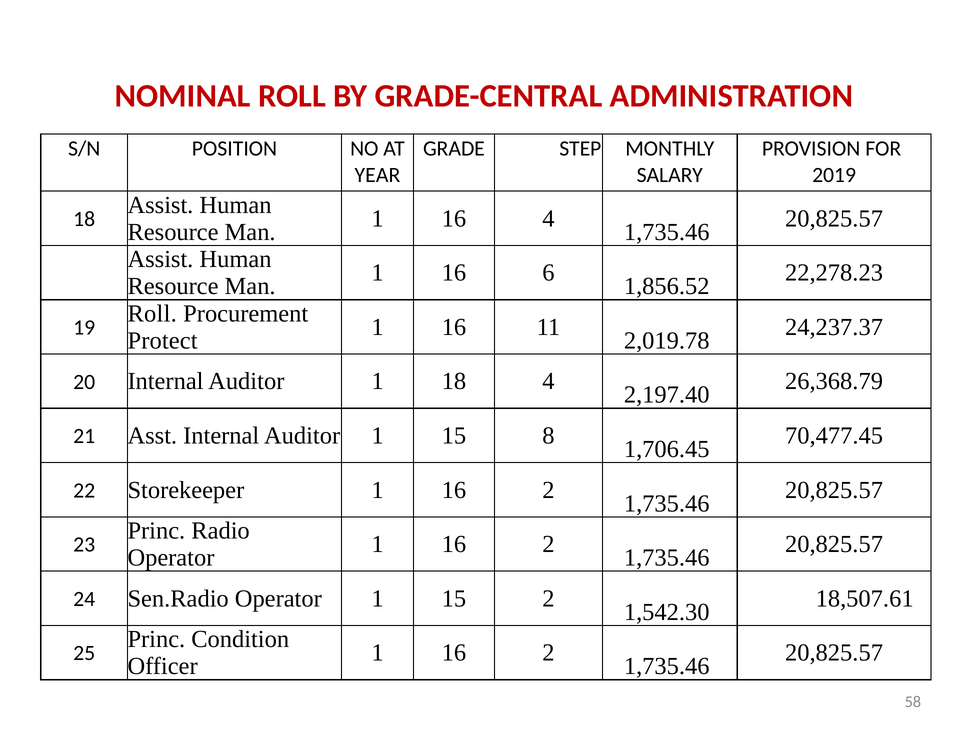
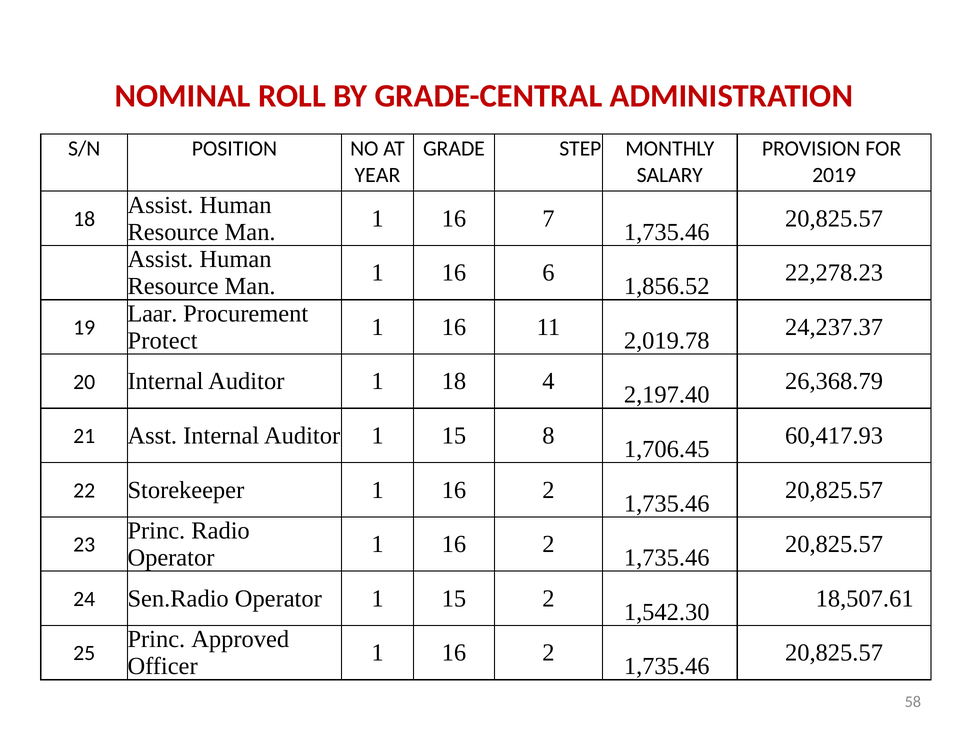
16 4: 4 -> 7
Roll at (152, 314): Roll -> Laar
70,477.45: 70,477.45 -> 60,417.93
Condition: Condition -> Approved
